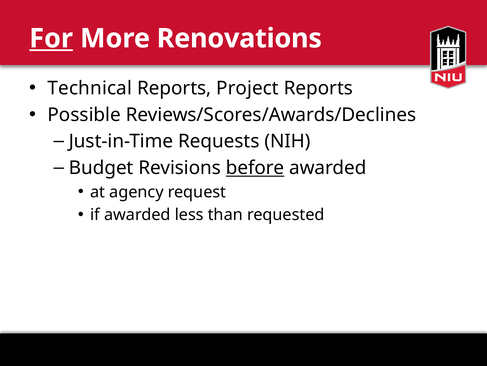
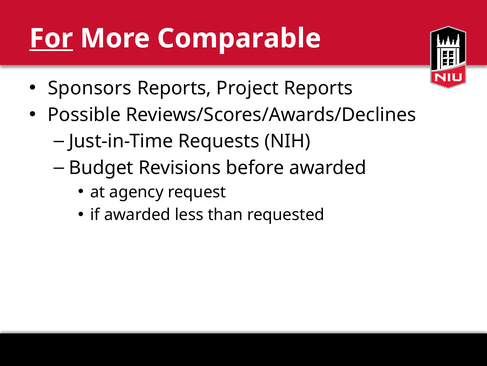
Renovations: Renovations -> Comparable
Technical: Technical -> Sponsors
before underline: present -> none
